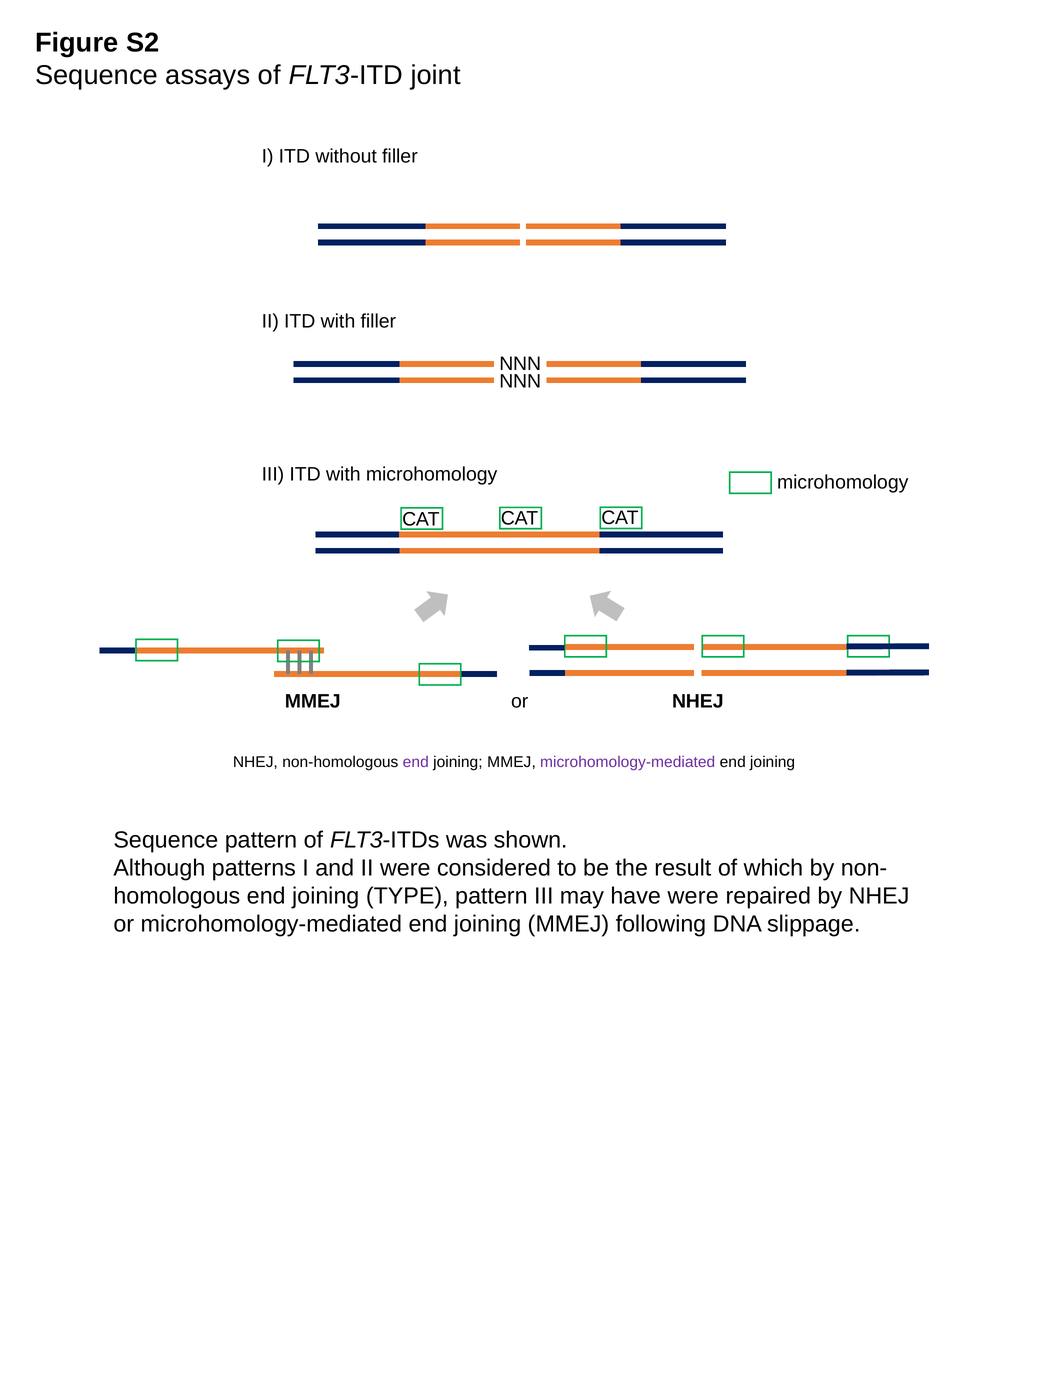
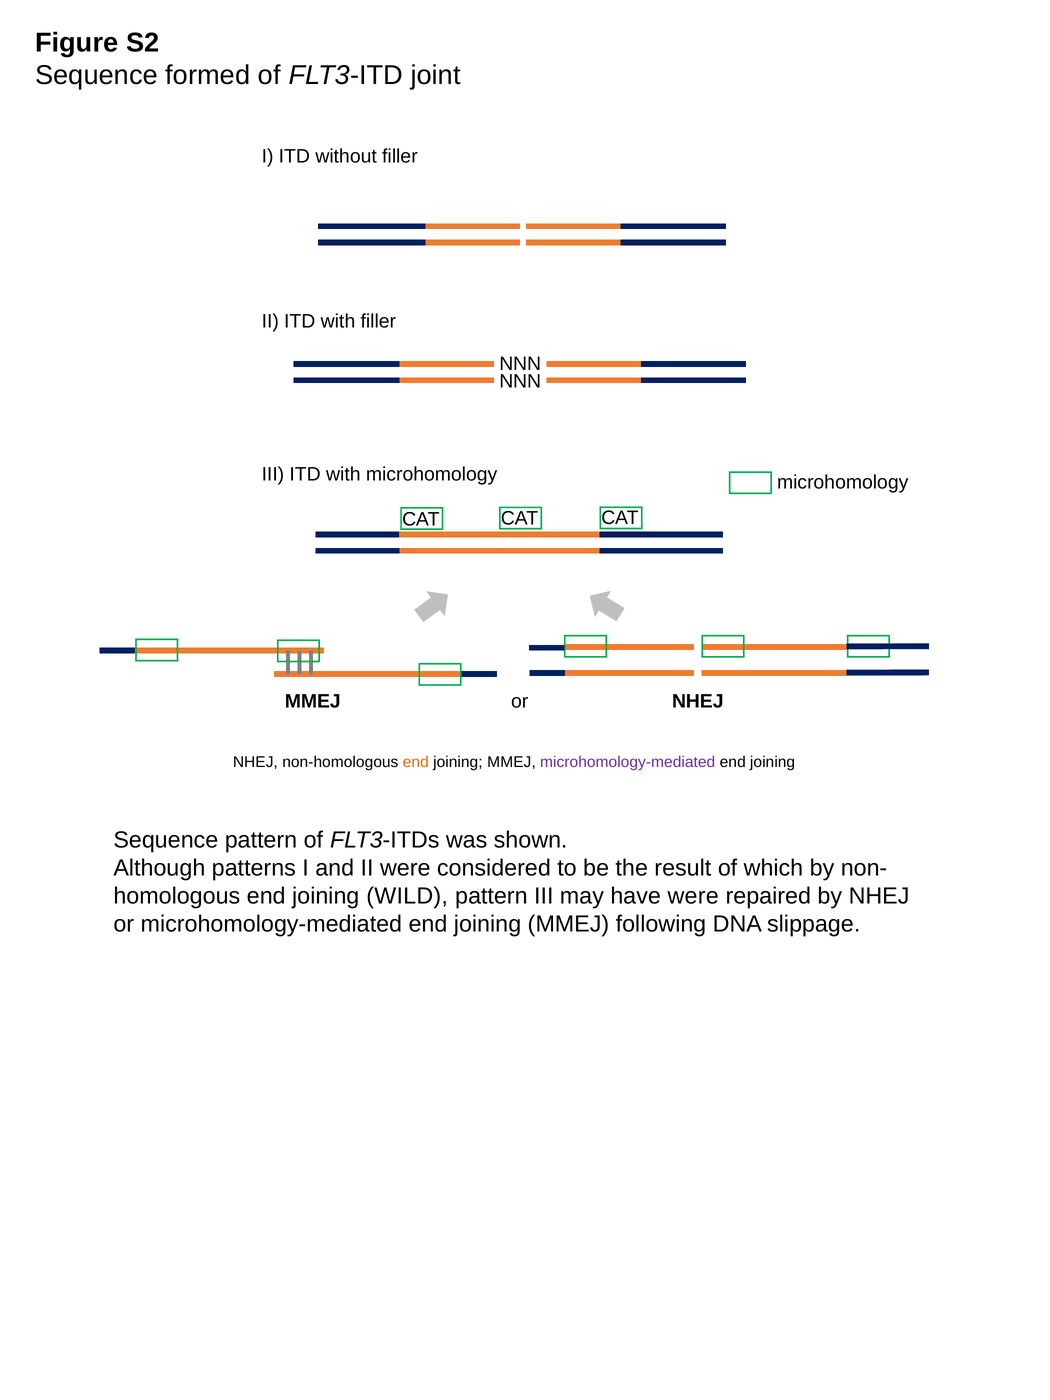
assays: assays -> formed
end at (416, 762) colour: purple -> orange
TYPE: TYPE -> WILD
